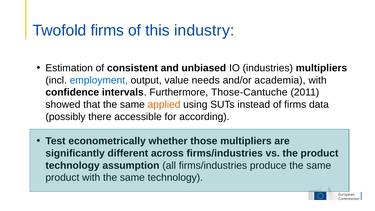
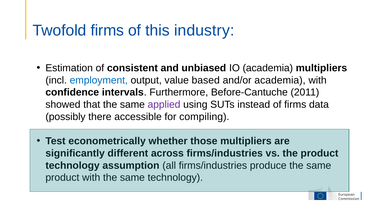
IO industries: industries -> academia
needs: needs -> based
Those-Cantuche: Those-Cantuche -> Before-Cantuche
applied colour: orange -> purple
according: according -> compiling
